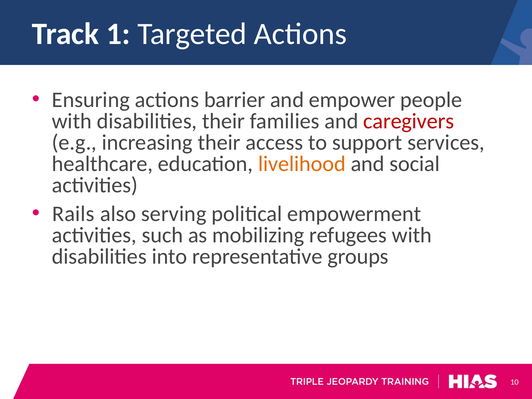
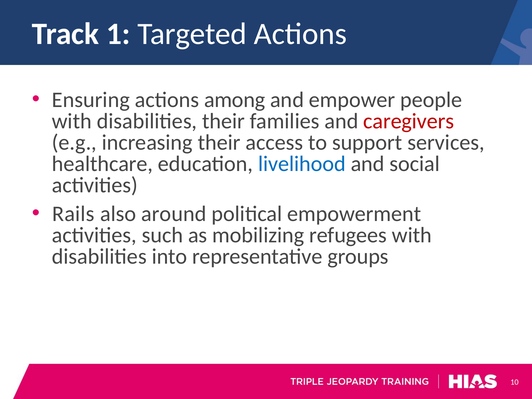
barrier: barrier -> among
livelihood colour: orange -> blue
serving: serving -> around
